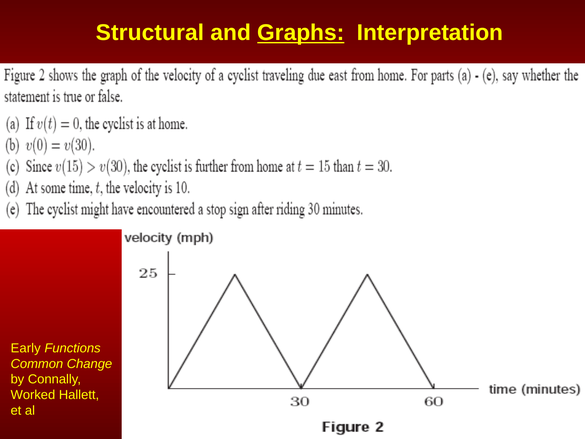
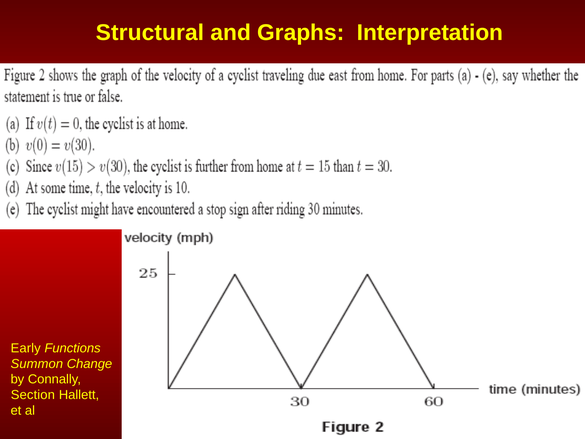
Graphs underline: present -> none
Common: Common -> Summon
Worked: Worked -> Section
